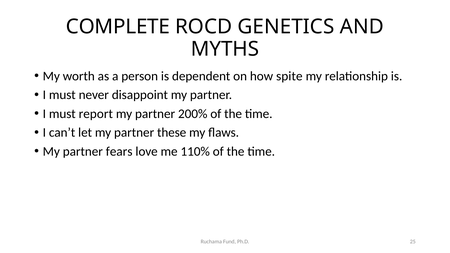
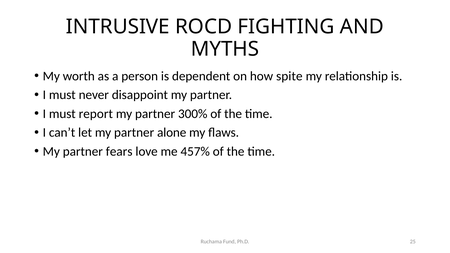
COMPLETE: COMPLETE -> INTRUSIVE
GENETICS: GENETICS -> FIGHTING
200%: 200% -> 300%
these: these -> alone
110%: 110% -> 457%
